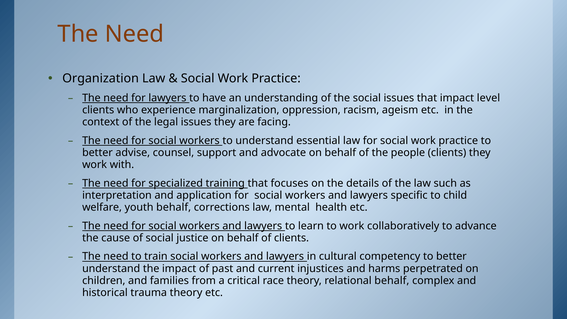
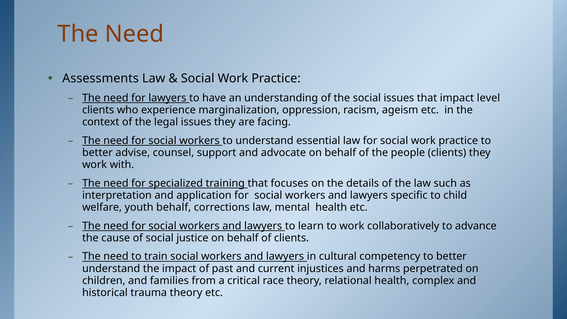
Organization: Organization -> Assessments
relational behalf: behalf -> health
